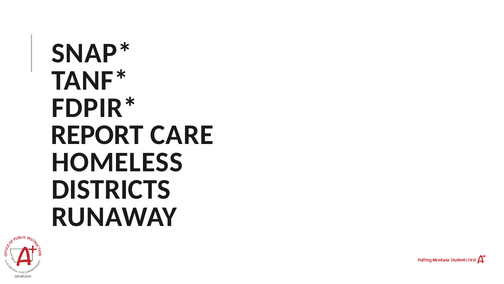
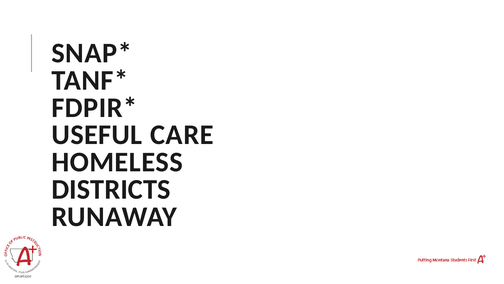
REPORT: REPORT -> USEFUL
